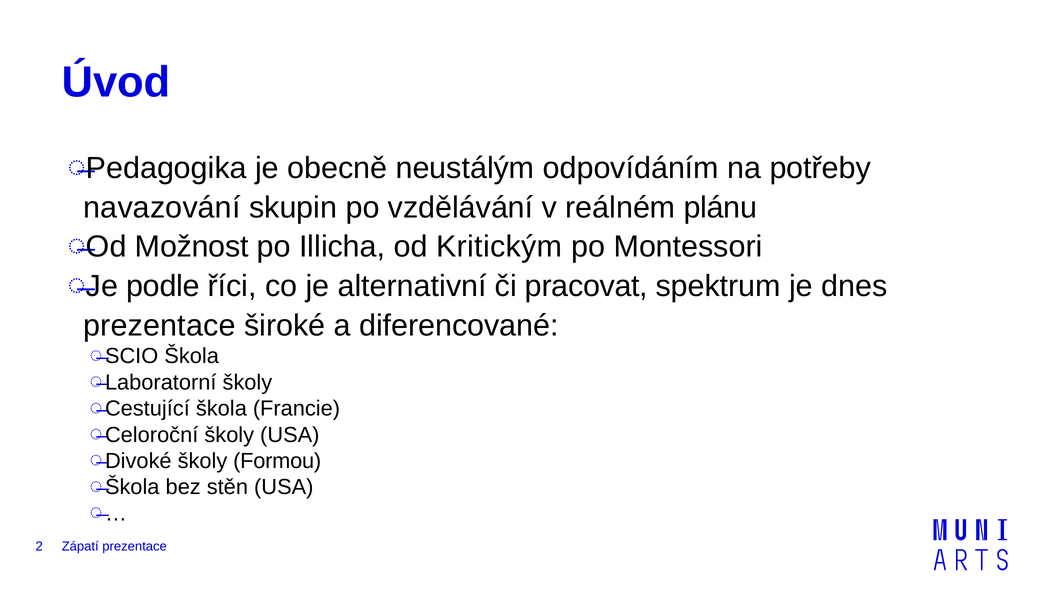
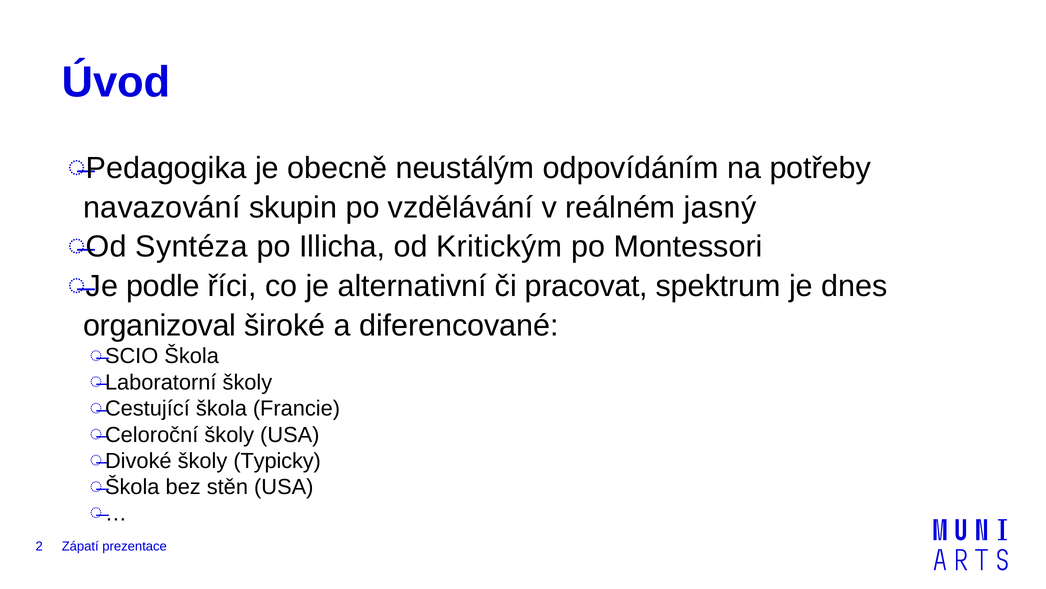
plánu: plánu -> jasný
Možnost: Možnost -> Syntéza
prezentace at (159, 325): prezentace -> organizoval
Formou: Formou -> Typicky
